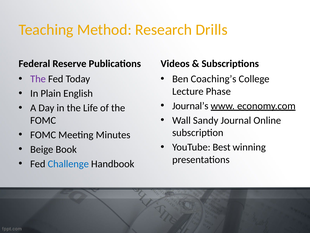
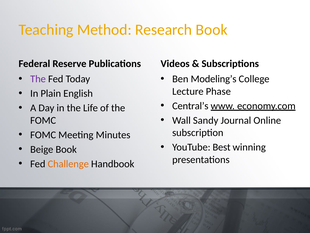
Research Drills: Drills -> Book
Coaching’s: Coaching’s -> Modeling’s
Journal’s: Journal’s -> Central’s
Challenge colour: blue -> orange
